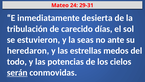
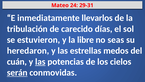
desierta: desierta -> llevarlos
seas: seas -> libre
ante: ante -> seas
todo: todo -> cuán
las at (40, 61) underline: none -> present
